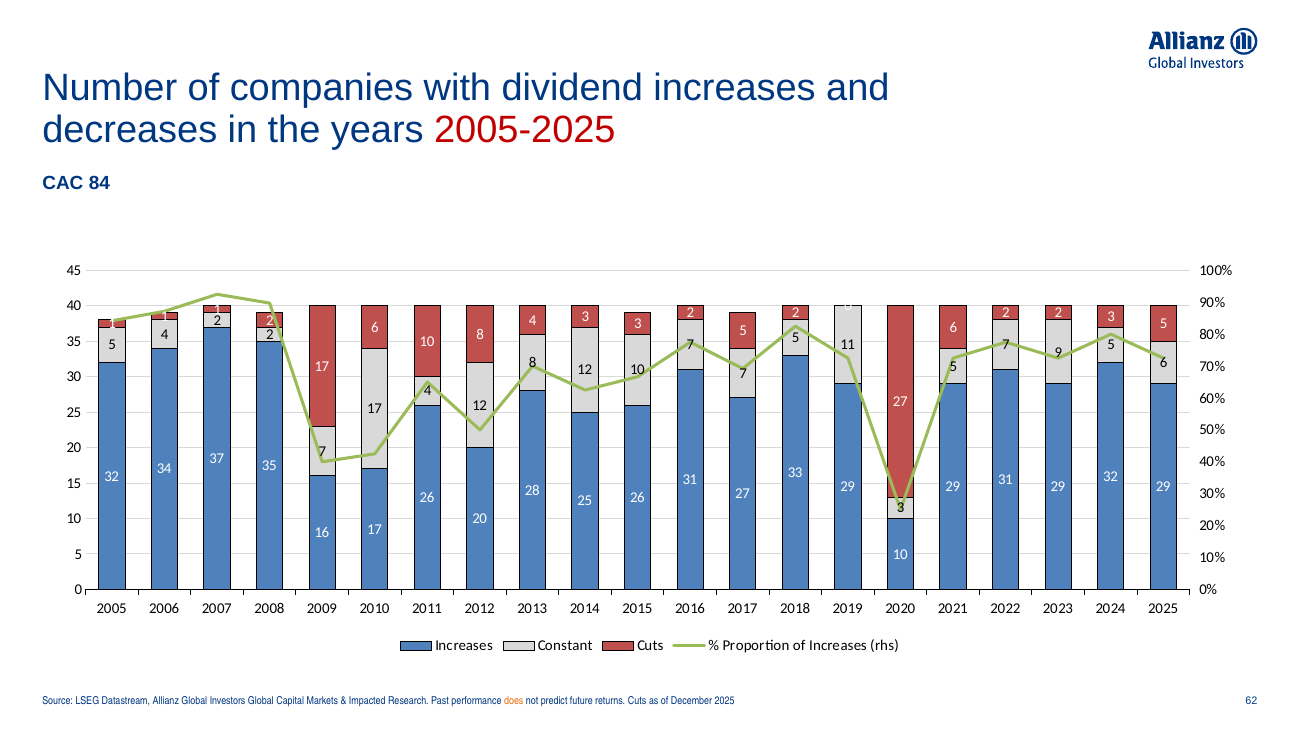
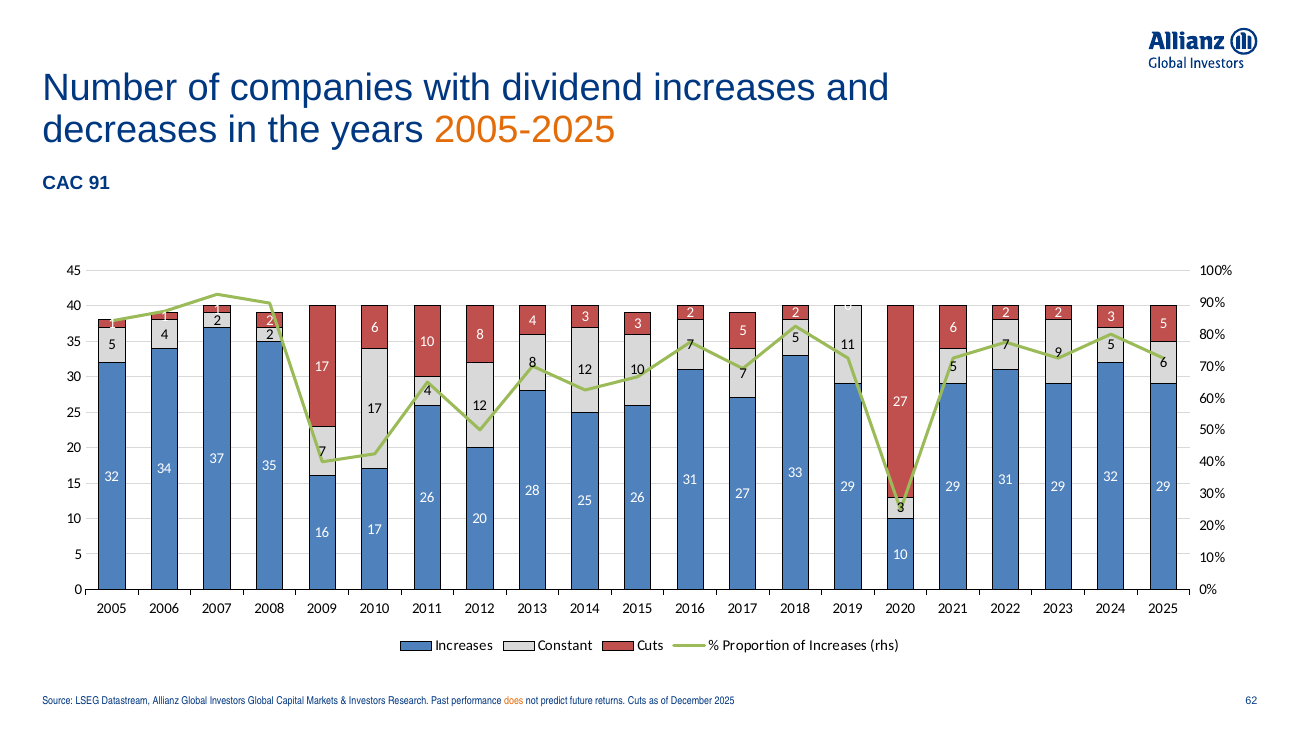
2005-2025 colour: red -> orange
84: 84 -> 91
Impacted at (367, 701): Impacted -> Investors
